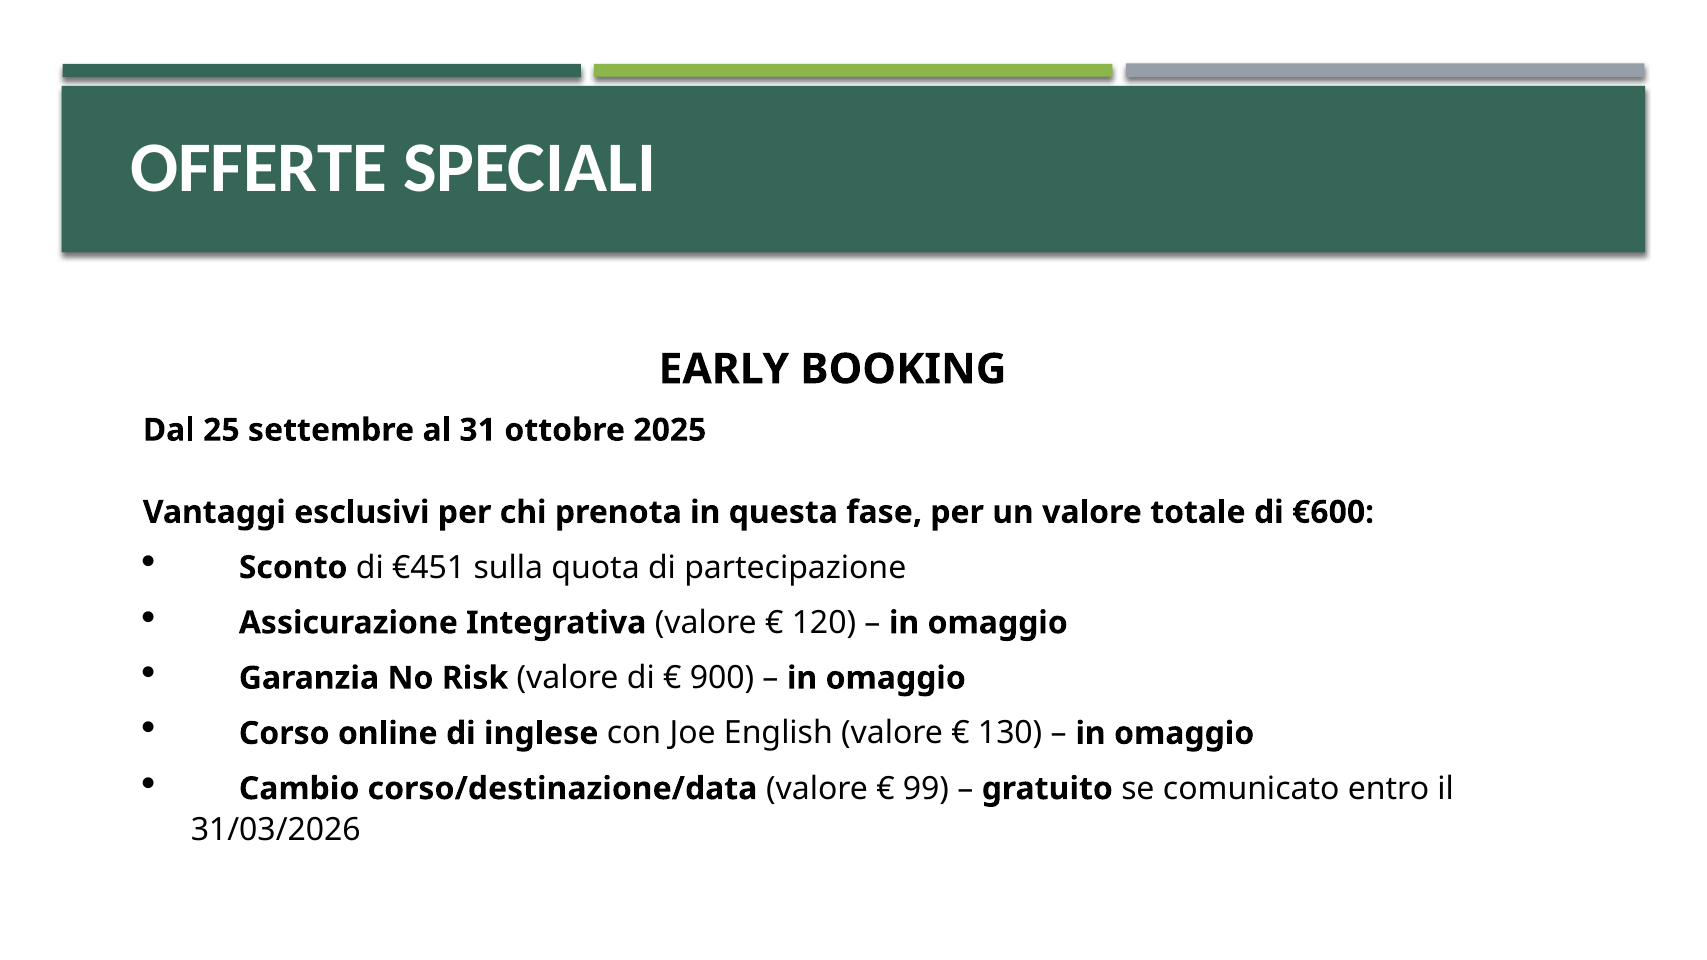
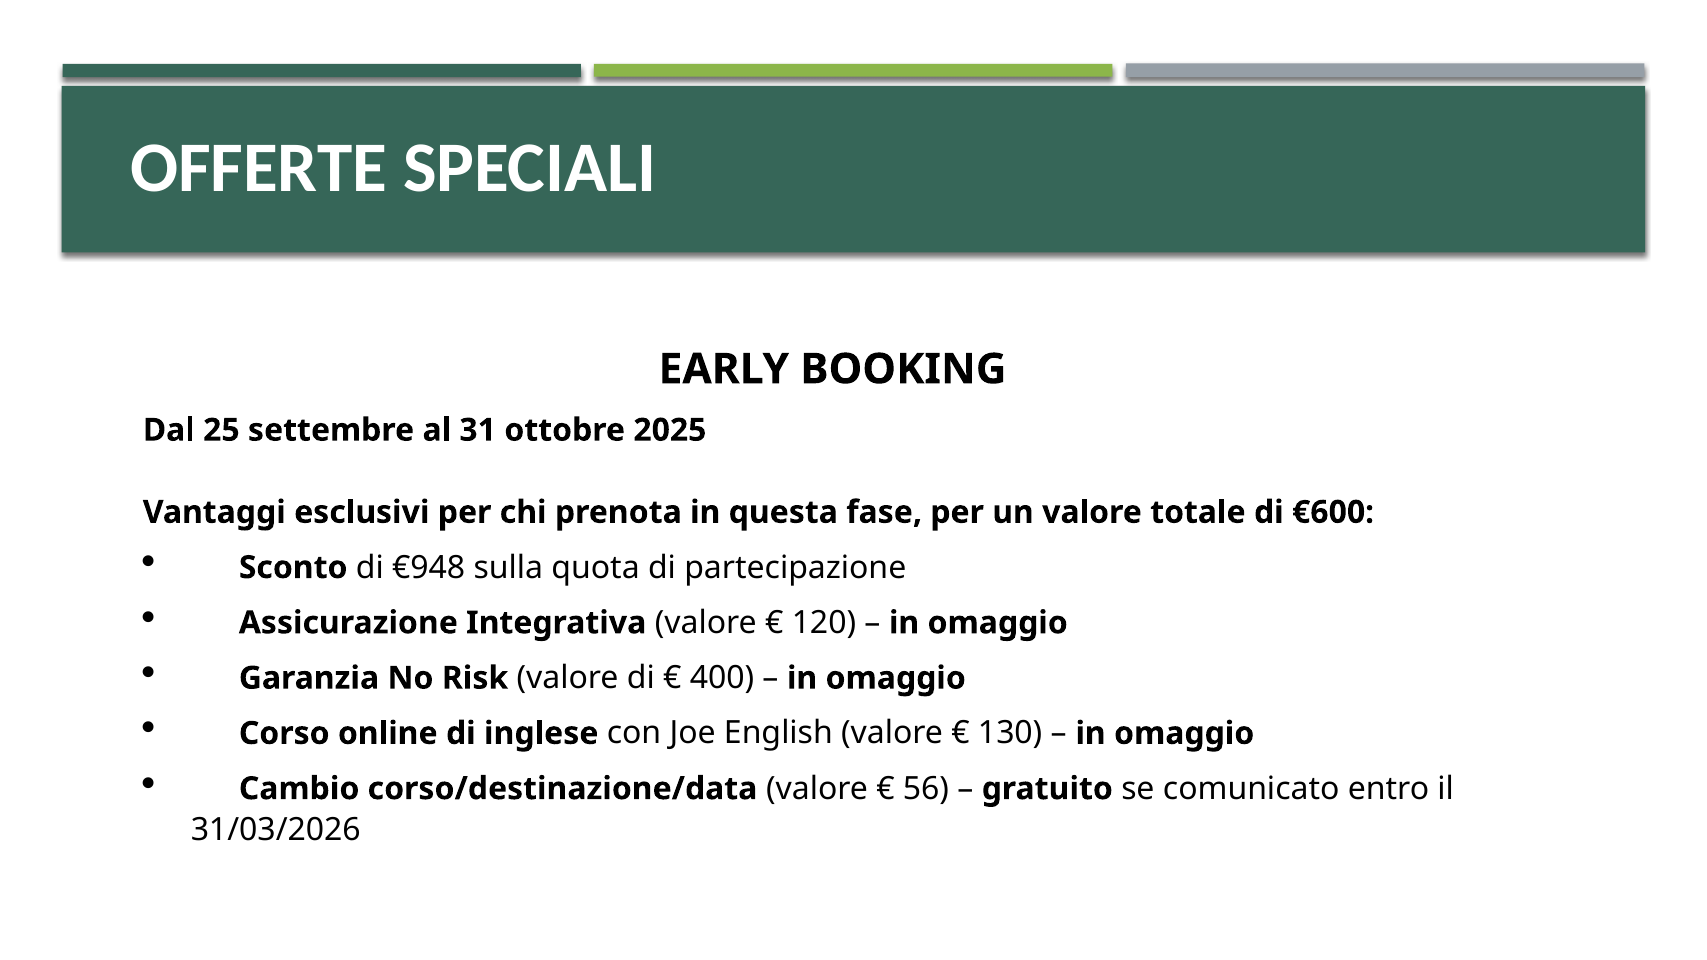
€451: €451 -> €948
900: 900 -> 400
99: 99 -> 56
